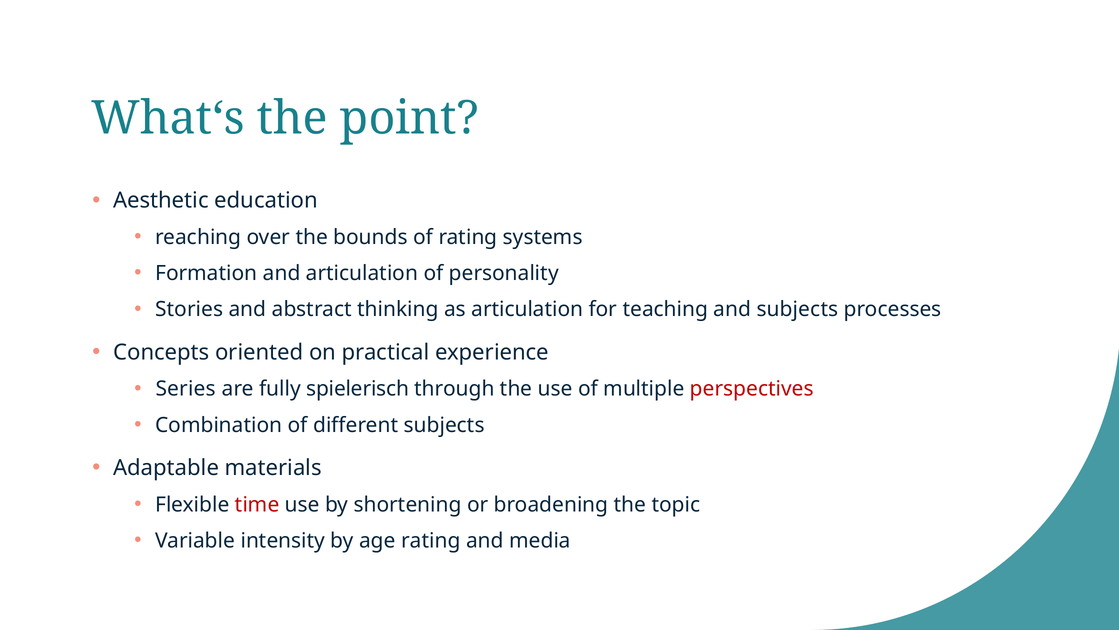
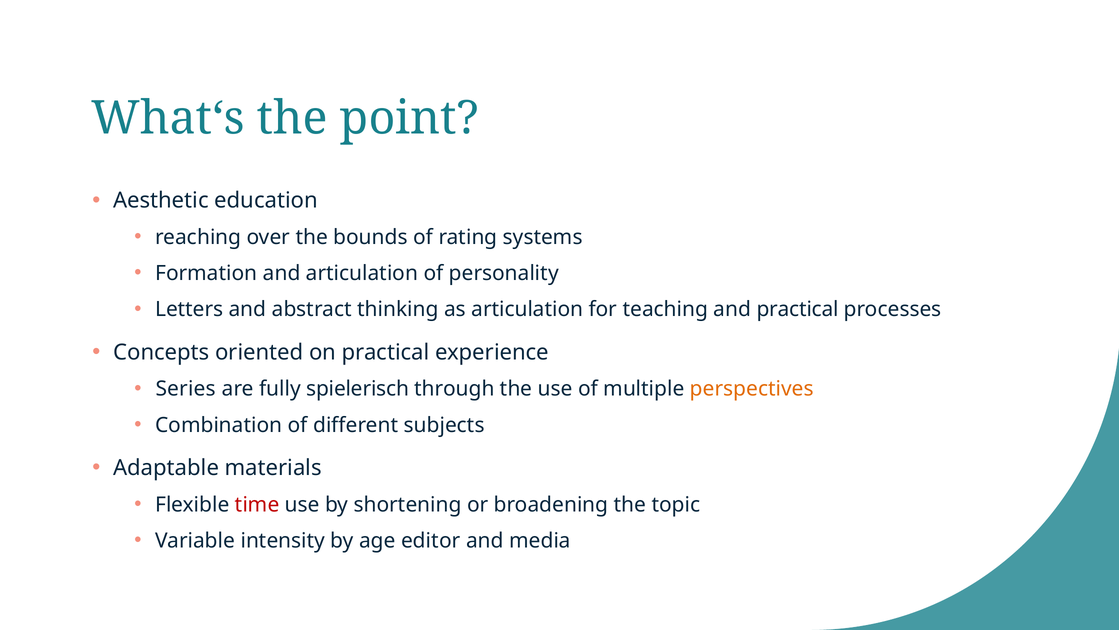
Stories: Stories -> Letters
and subjects: subjects -> practical
perspectives colour: red -> orange
age rating: rating -> editor
